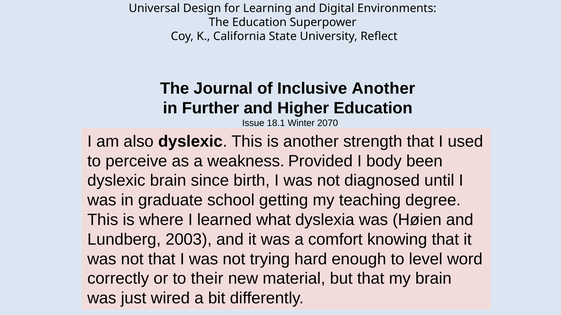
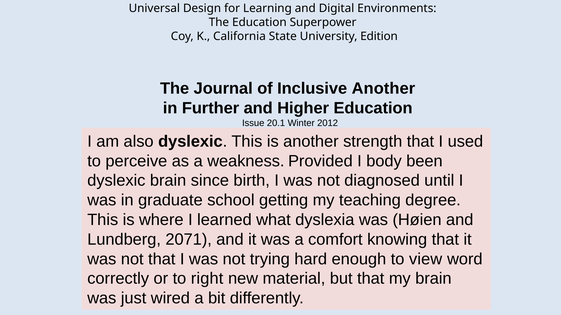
Reflect: Reflect -> Edition
18.1: 18.1 -> 20.1
2070: 2070 -> 2012
2003: 2003 -> 2071
level: level -> view
their: their -> right
